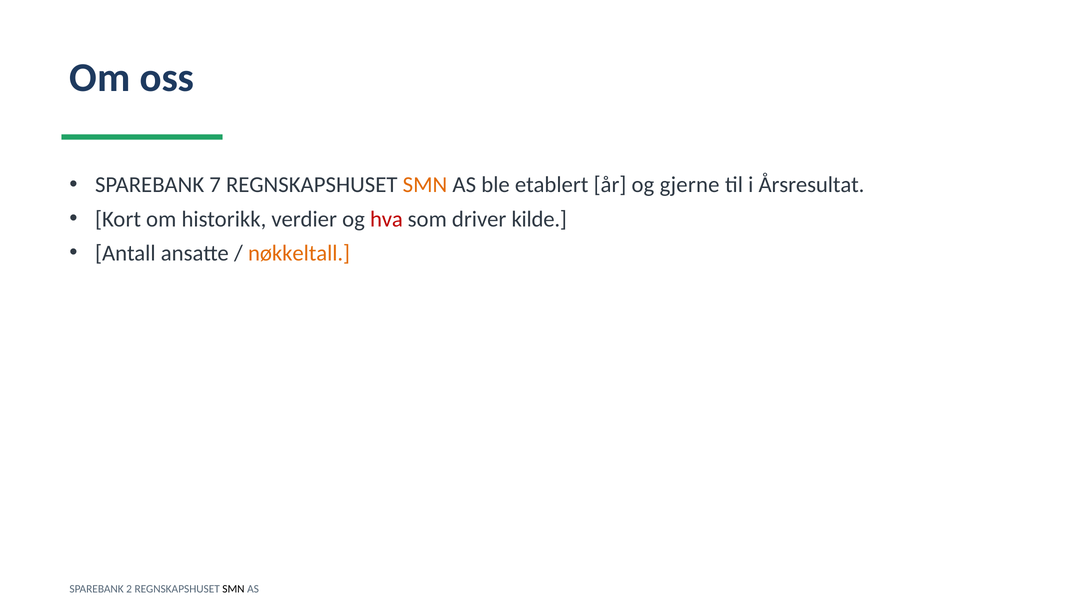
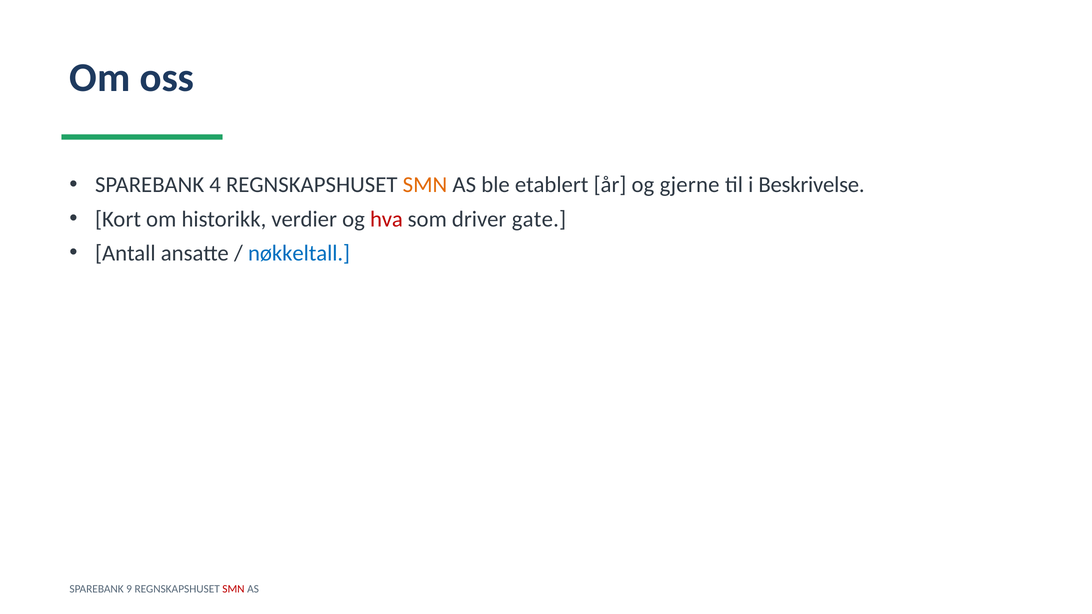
7: 7 -> 4
Årsresultat: Årsresultat -> Beskrivelse
kilde: kilde -> gate
nøkkeltall colour: orange -> blue
2: 2 -> 9
SMN at (233, 589) colour: black -> red
